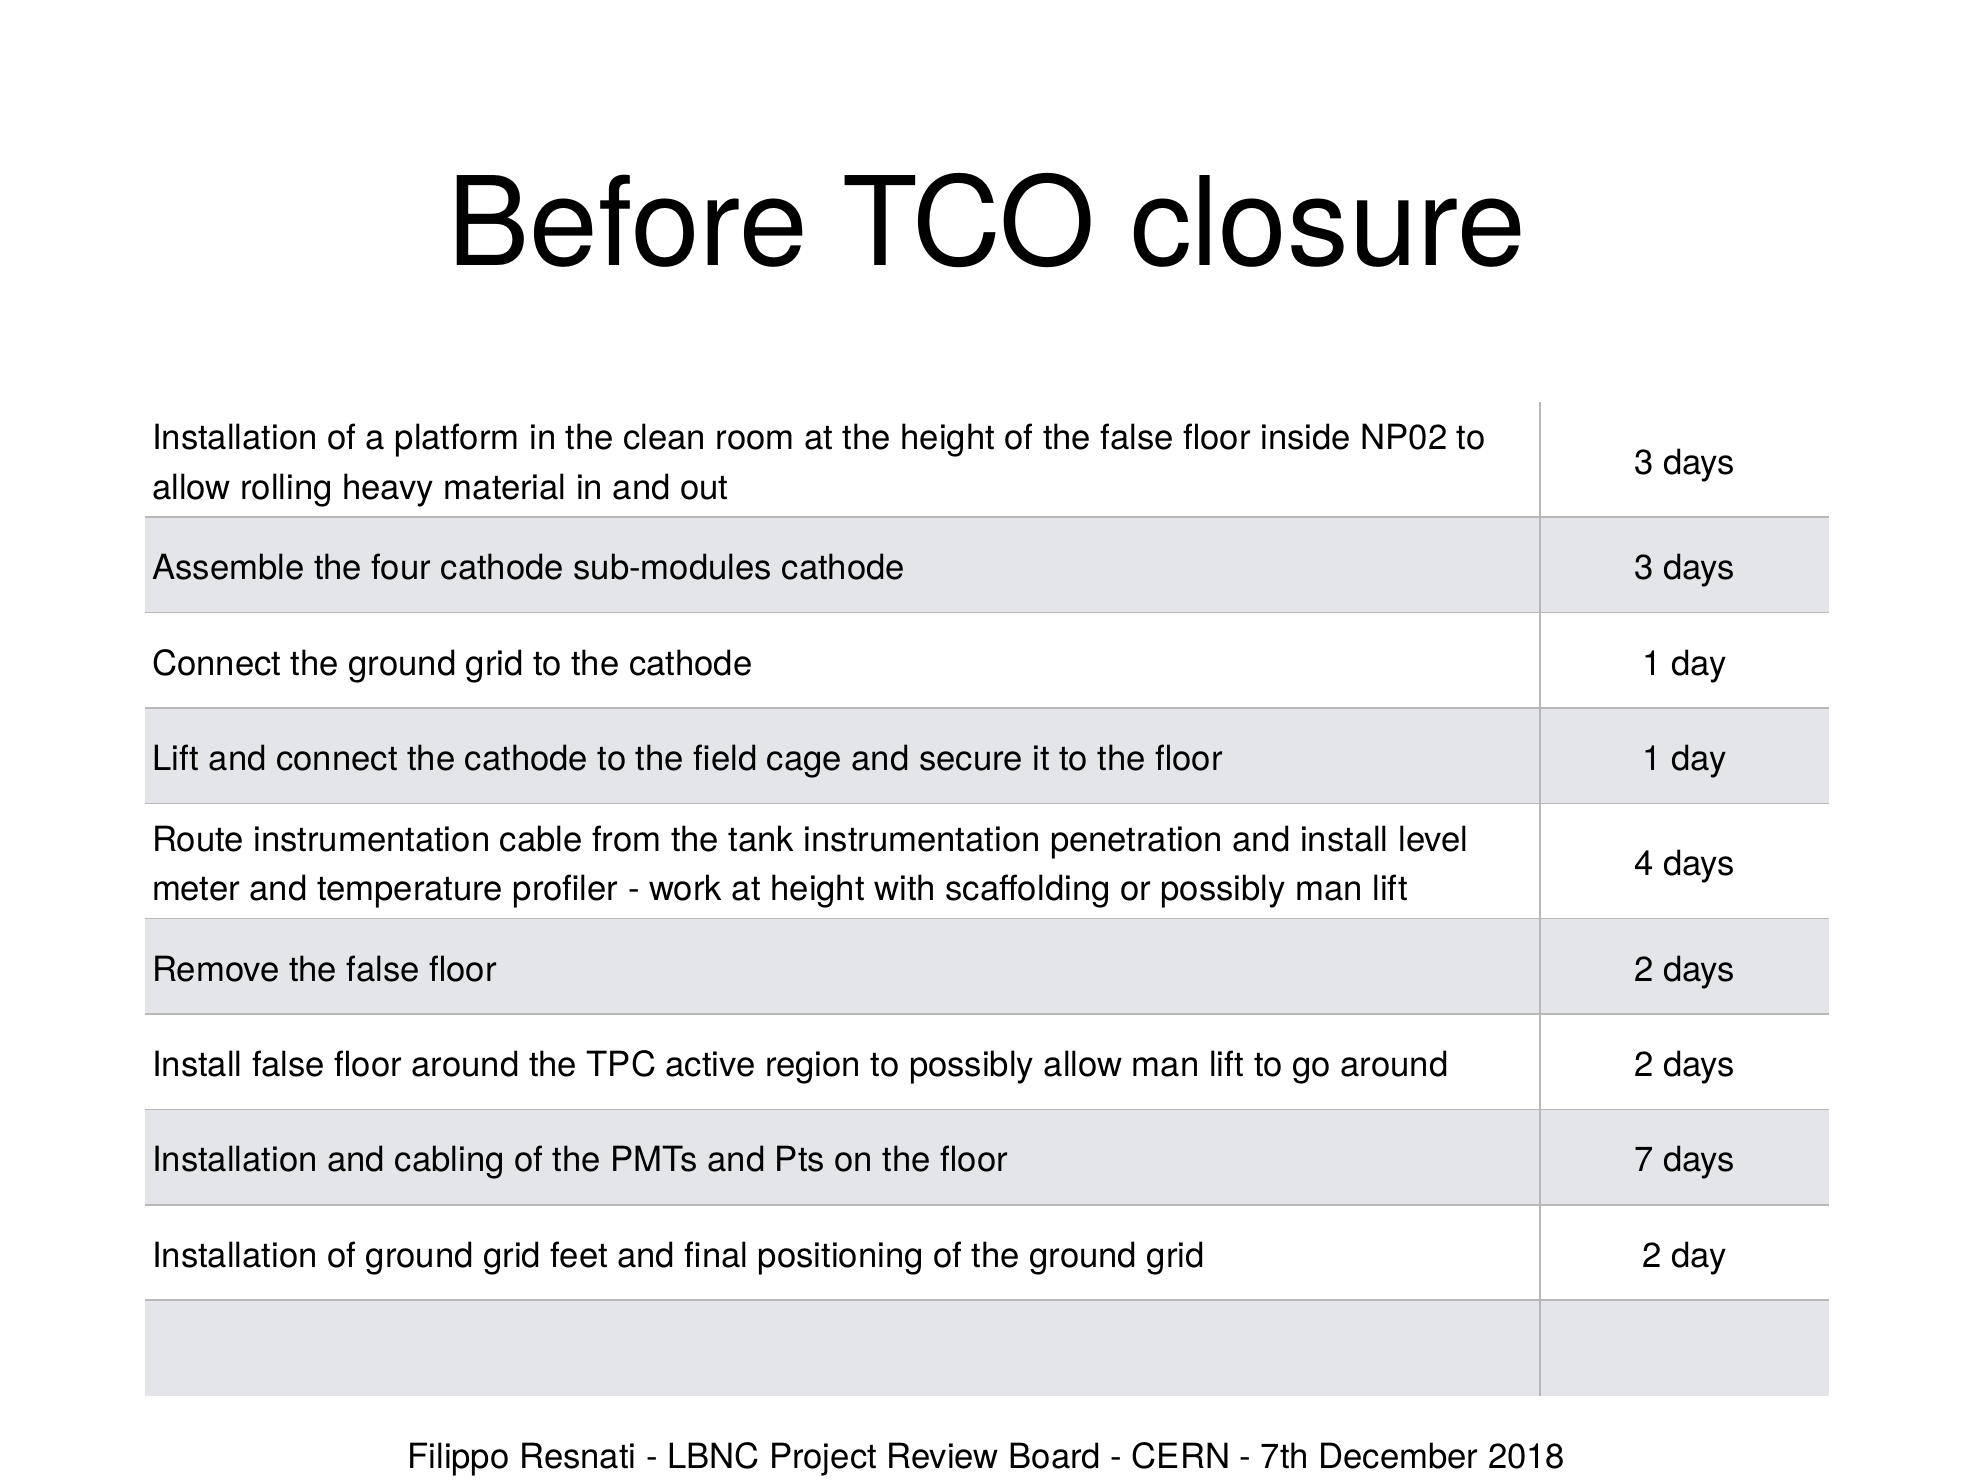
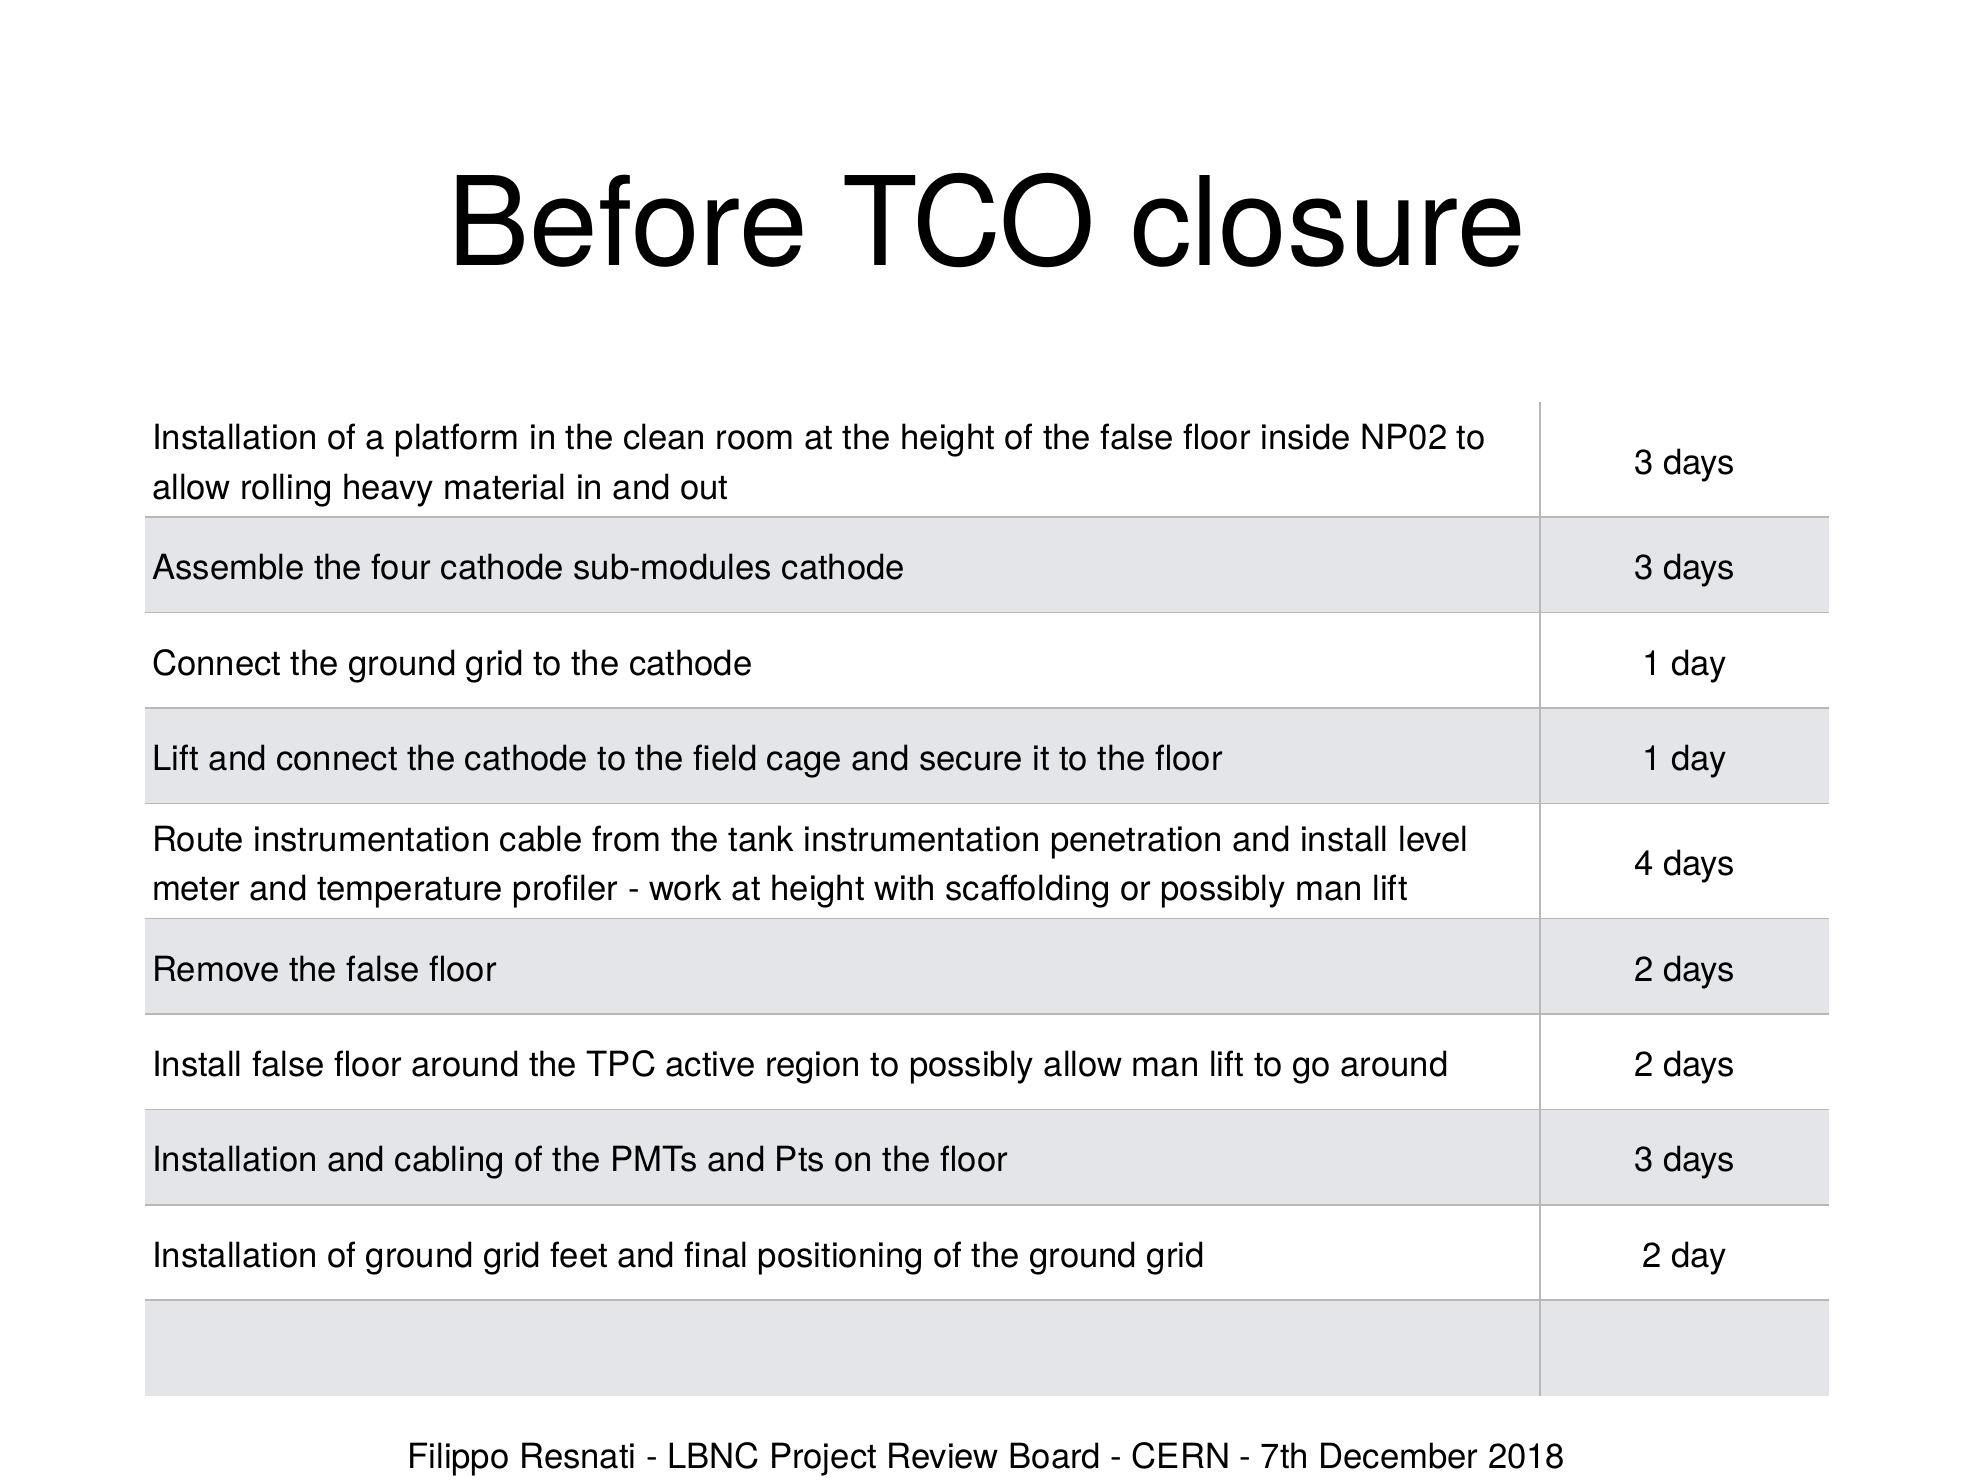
floor 7: 7 -> 3
